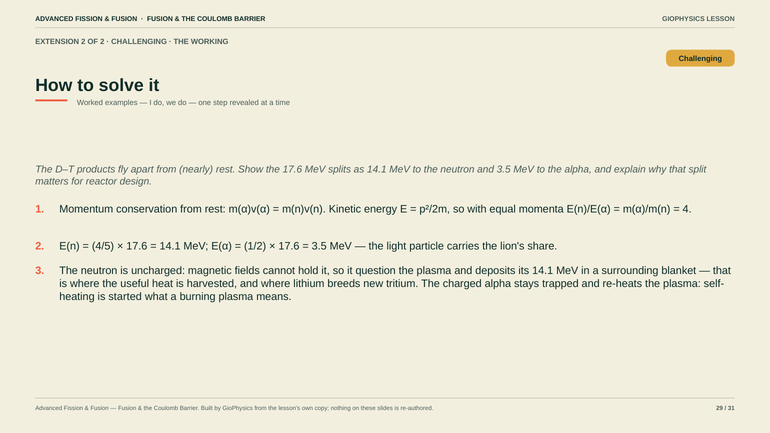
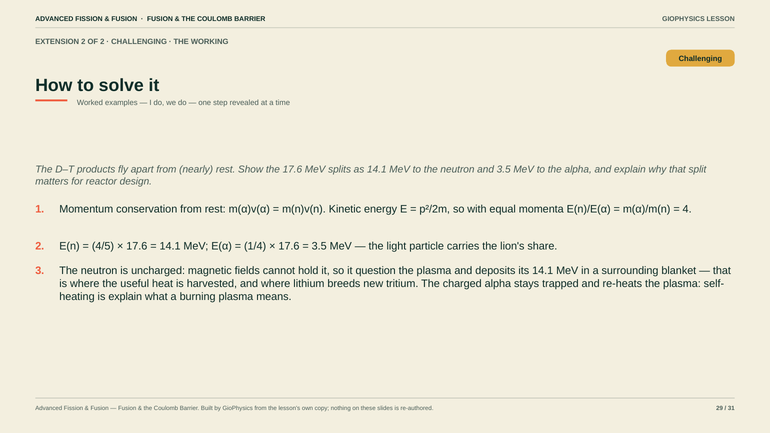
1/2: 1/2 -> 1/4
is started: started -> explain
